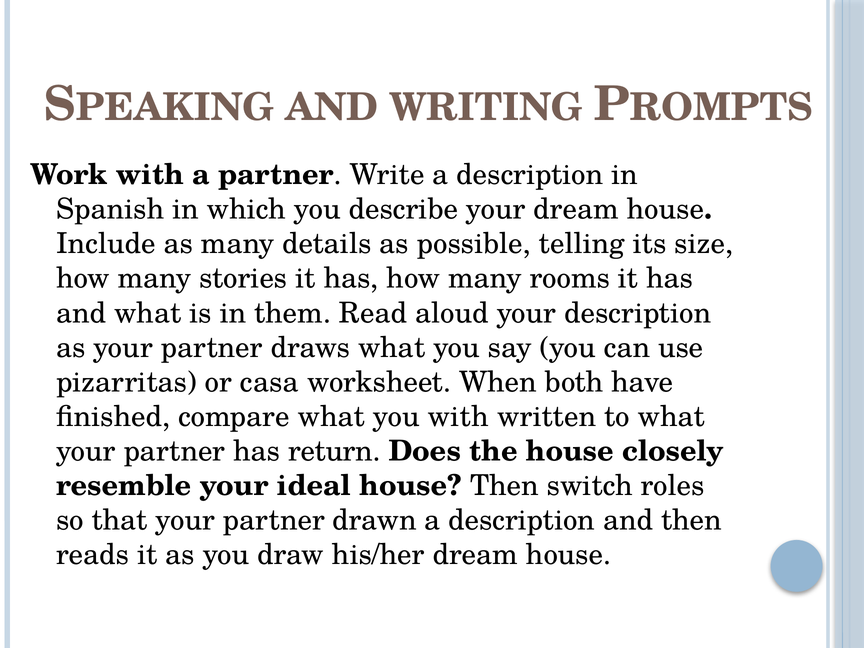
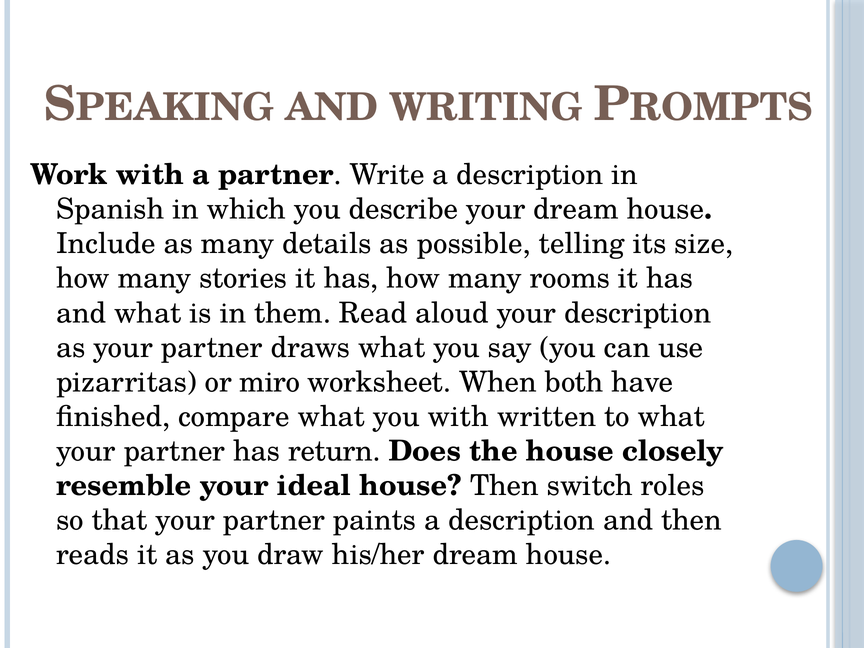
casa: casa -> miro
drawn: drawn -> paints
